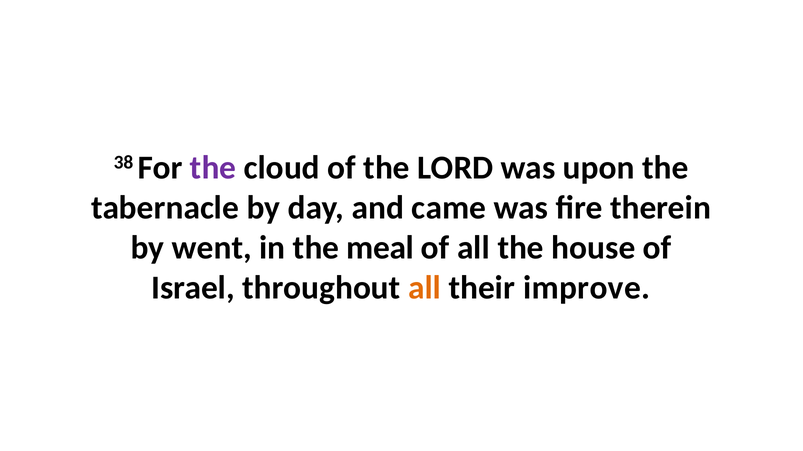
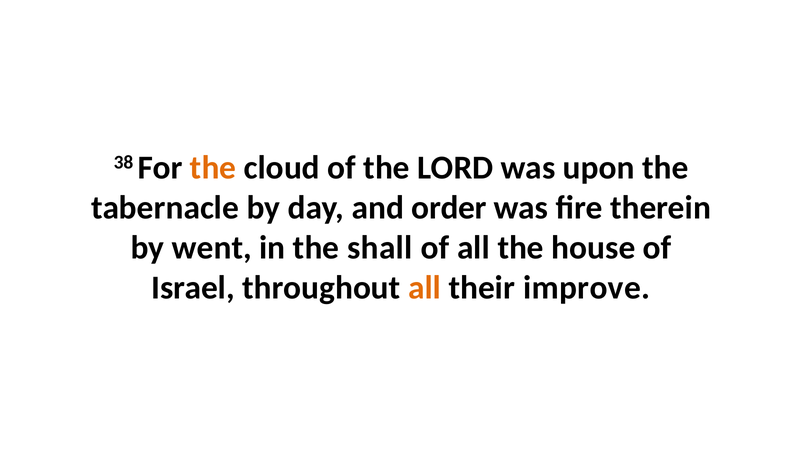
the at (213, 168) colour: purple -> orange
came: came -> order
meal: meal -> shall
